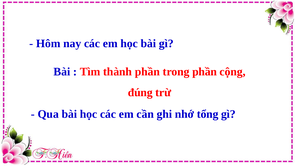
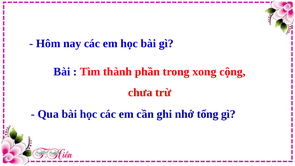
trong phần: phần -> xong
đúng: đúng -> chưa
